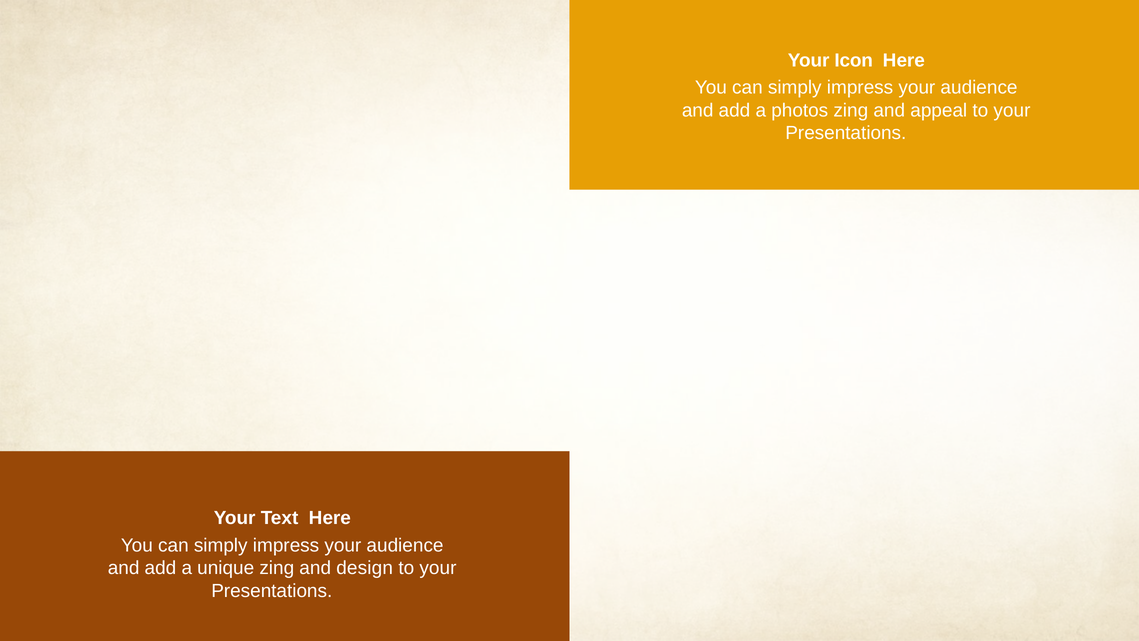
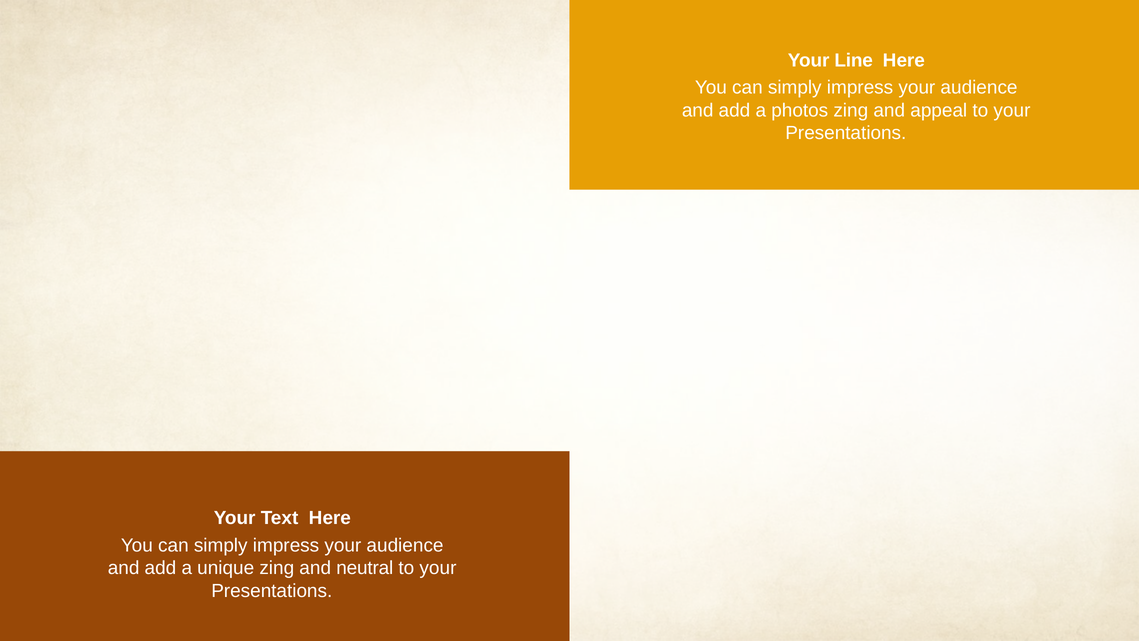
Icon: Icon -> Line
design: design -> neutral
